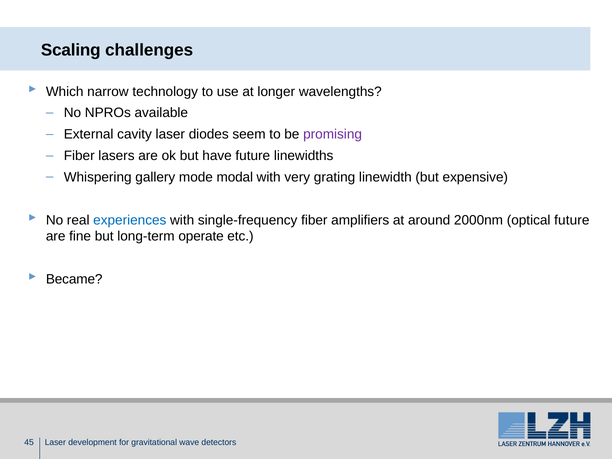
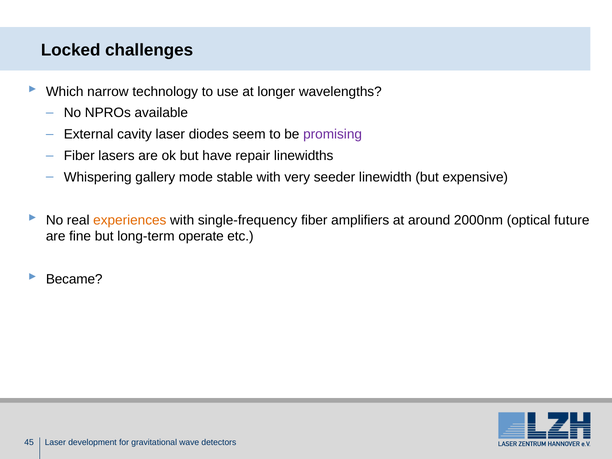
Scaling: Scaling -> Locked
have future: future -> repair
modal: modal -> stable
grating: grating -> seeder
experiences colour: blue -> orange
